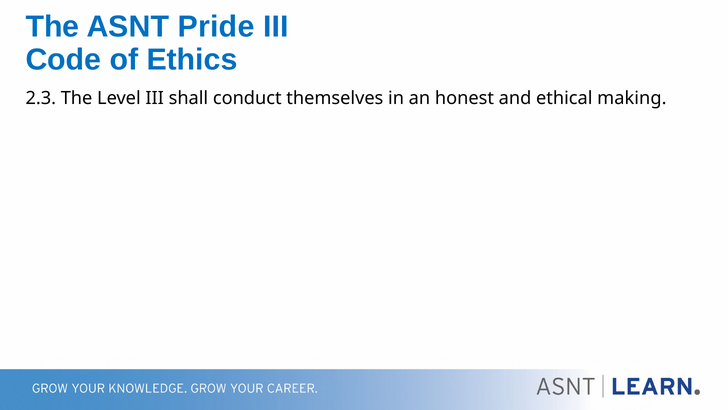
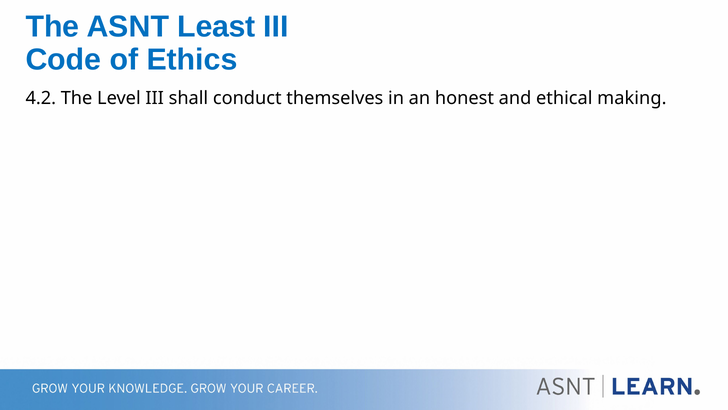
Pride: Pride -> Least
2.3: 2.3 -> 4.2
